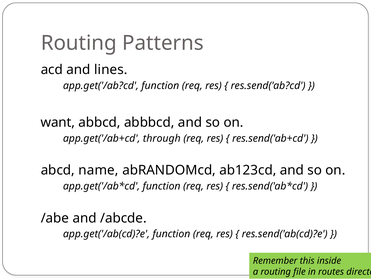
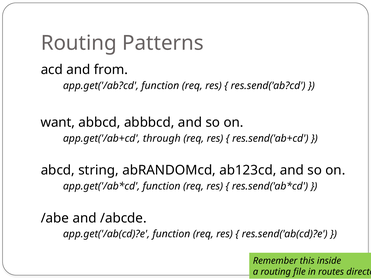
lines: lines -> from
name: name -> string
